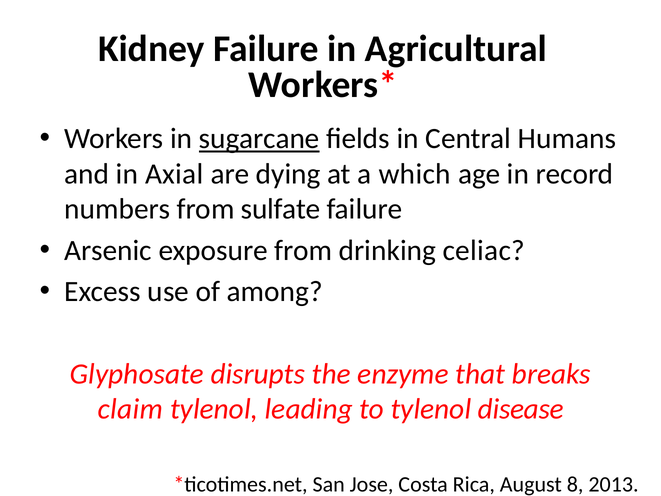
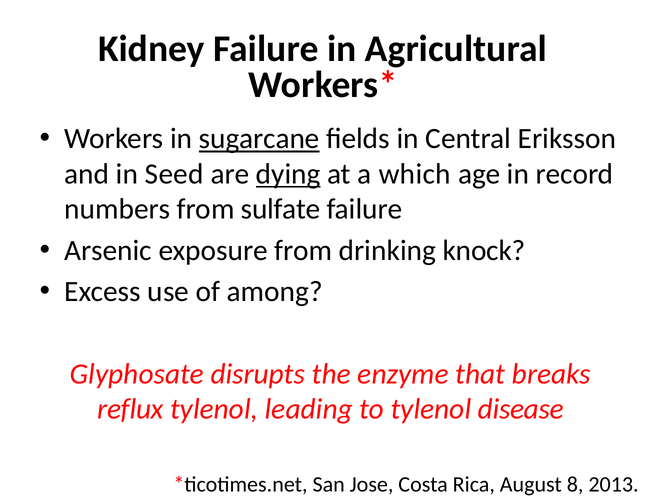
Humans: Humans -> Eriksson
Axial: Axial -> Seed
dying underline: none -> present
celiac: celiac -> knock
claim: claim -> reflux
